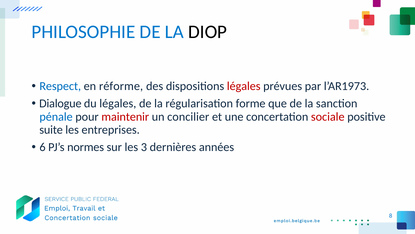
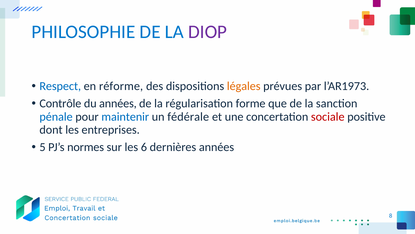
DIOP colour: black -> purple
légales at (244, 86) colour: red -> orange
Dialogue: Dialogue -> Contrôle
du légales: légales -> années
maintenir colour: red -> blue
concilier: concilier -> fédérale
suite: suite -> dont
6: 6 -> 5
3: 3 -> 6
